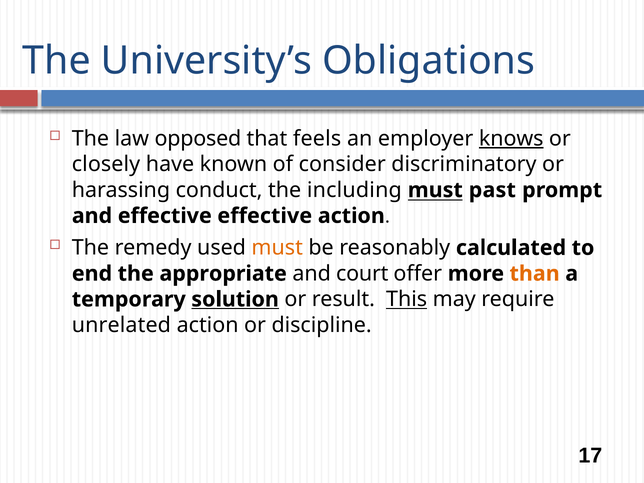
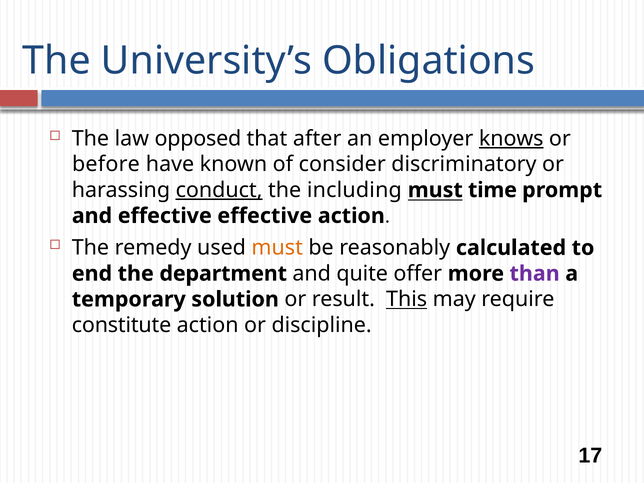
feels: feels -> after
closely: closely -> before
conduct underline: none -> present
past: past -> time
appropriate: appropriate -> department
court: court -> quite
than colour: orange -> purple
solution underline: present -> none
unrelated: unrelated -> constitute
